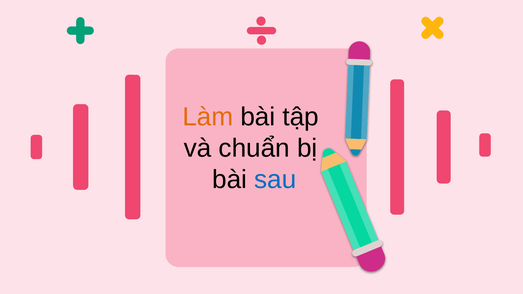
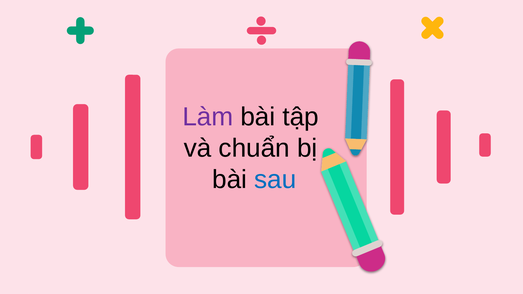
Làm colour: orange -> purple
